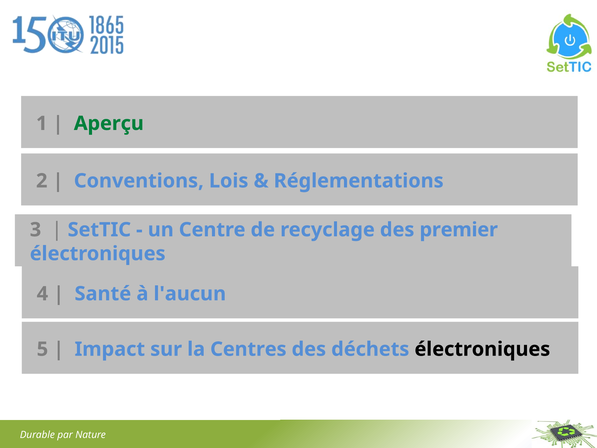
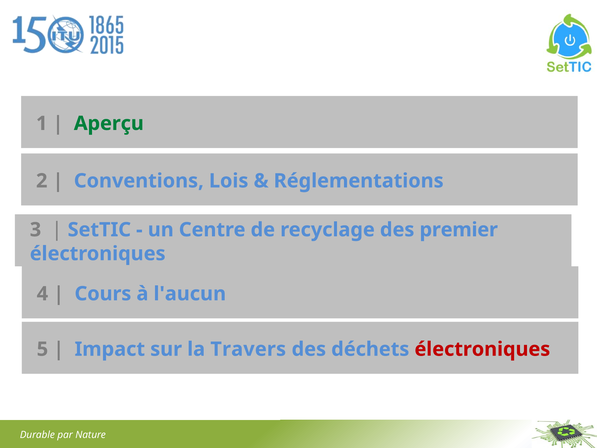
Santé: Santé -> Cours
Centres: Centres -> Travers
électroniques at (482, 349) colour: black -> red
